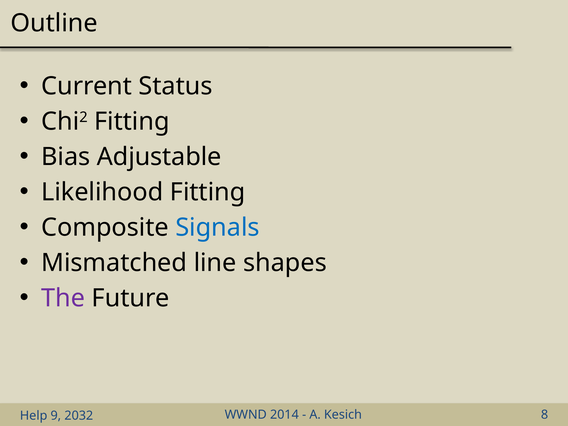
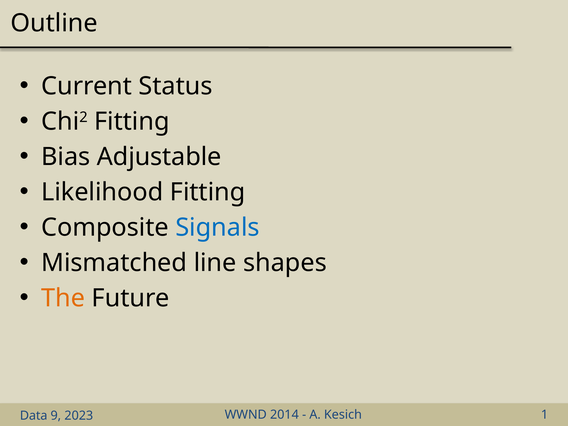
The colour: purple -> orange
8: 8 -> 1
Help: Help -> Data
2032: 2032 -> 2023
